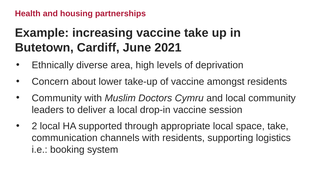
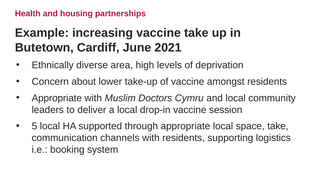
Community at (57, 98): Community -> Appropriate
2: 2 -> 5
